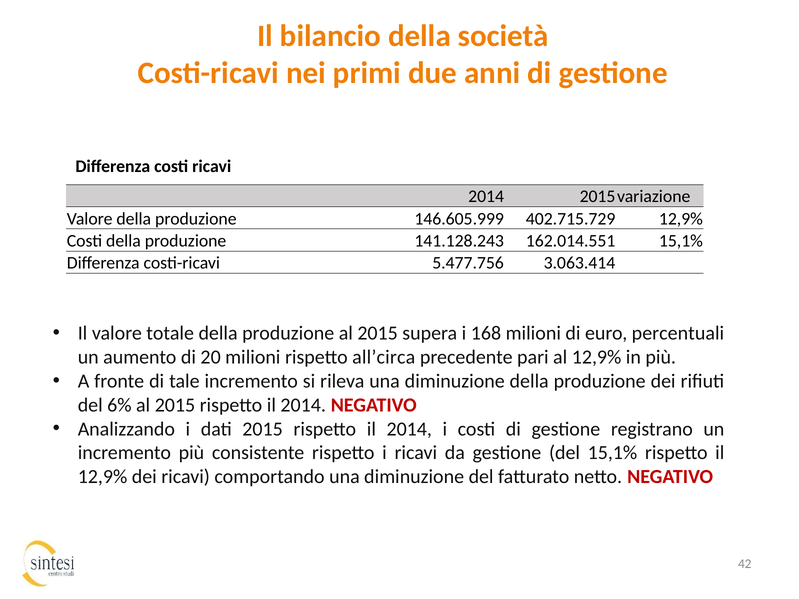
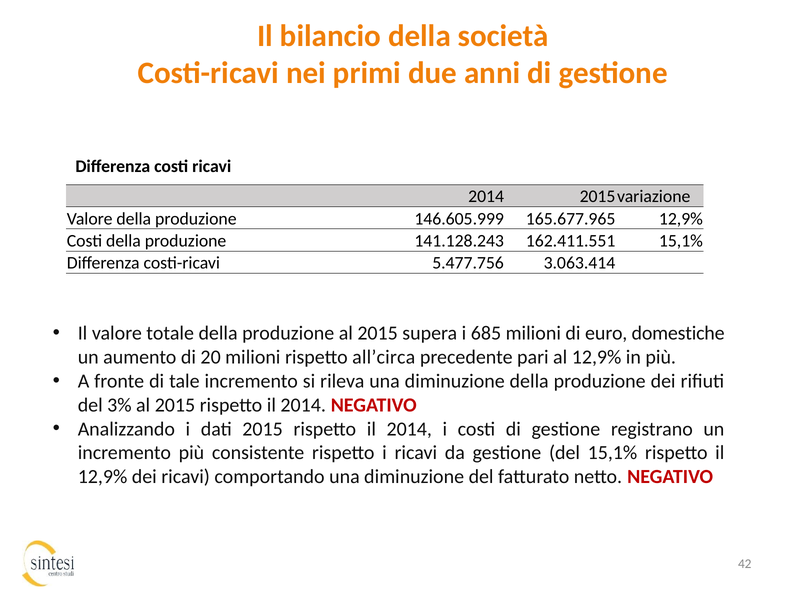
402.715.729: 402.715.729 -> 165.677.965
162.014.551: 162.014.551 -> 162.411.551
168: 168 -> 685
percentuali: percentuali -> domestiche
6%: 6% -> 3%
